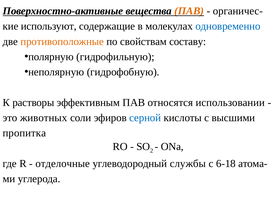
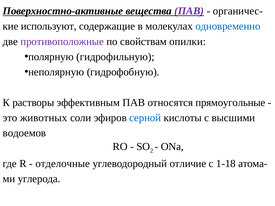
ПАВ at (189, 11) colour: orange -> purple
противоположные colour: orange -> purple
составу: составу -> опилки
использовании: использовании -> прямоугольные
пропитка: пропитка -> водоемов
службы: службы -> отличие
6-18: 6-18 -> 1-18
